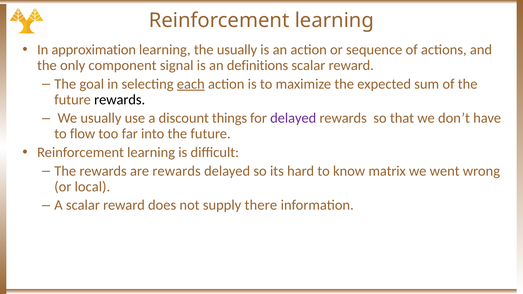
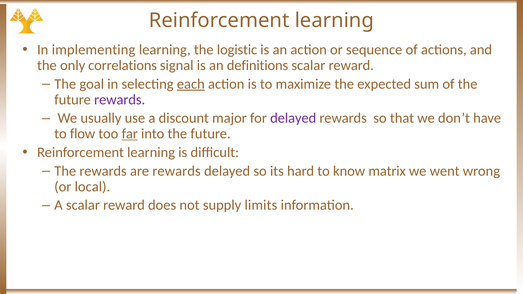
approximation: approximation -> implementing
the usually: usually -> logistic
component: component -> correlations
rewards at (120, 100) colour: black -> purple
things: things -> major
far underline: none -> present
there: there -> limits
